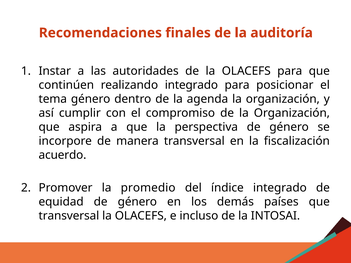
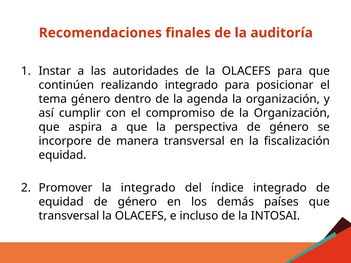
acuerdo at (62, 155): acuerdo -> equidad
la promedio: promedio -> integrado
